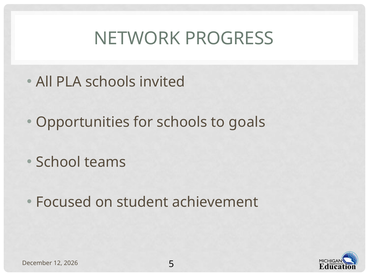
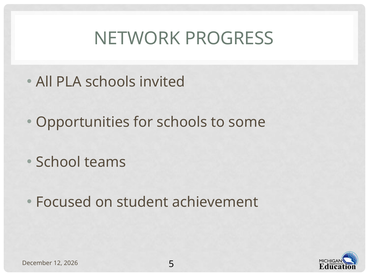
goals: goals -> some
